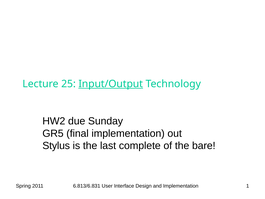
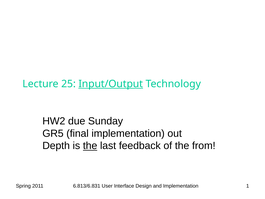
Stylus: Stylus -> Depth
the at (90, 146) underline: none -> present
complete: complete -> feedback
bare: bare -> from
